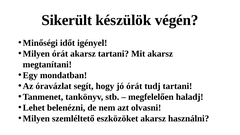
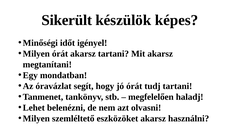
végén: végén -> képes
